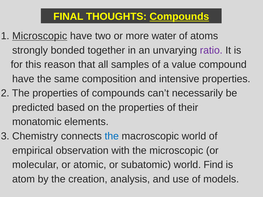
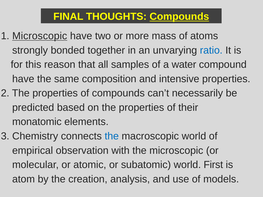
water: water -> mass
ratio colour: purple -> blue
value: value -> water
Find: Find -> First
